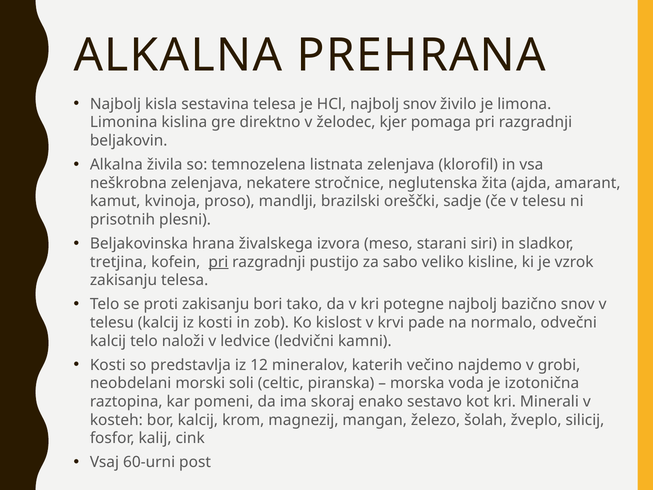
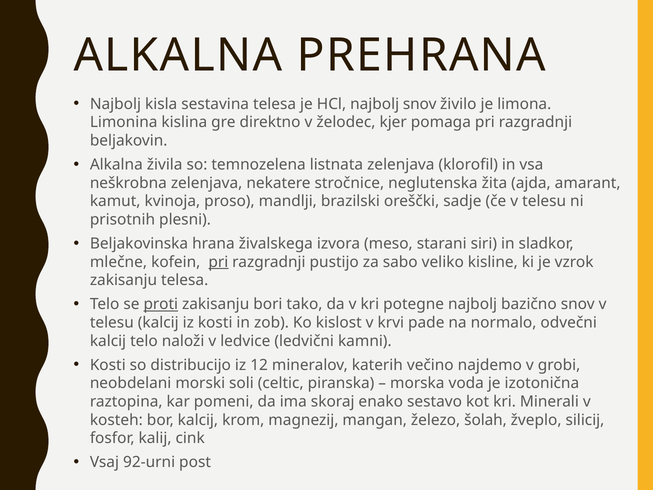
tretjina: tretjina -> mlečne
proti underline: none -> present
predstavlja: predstavlja -> distribucijo
60-urni: 60-urni -> 92-urni
